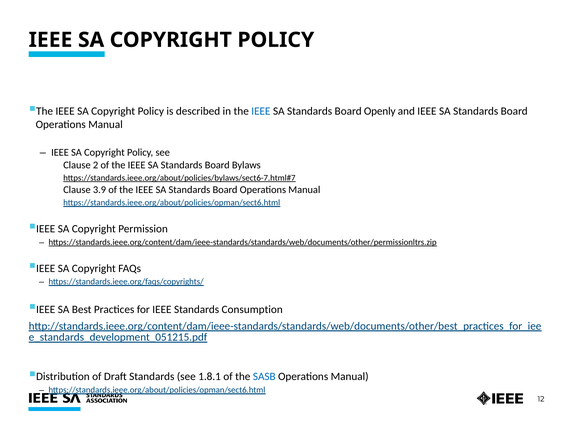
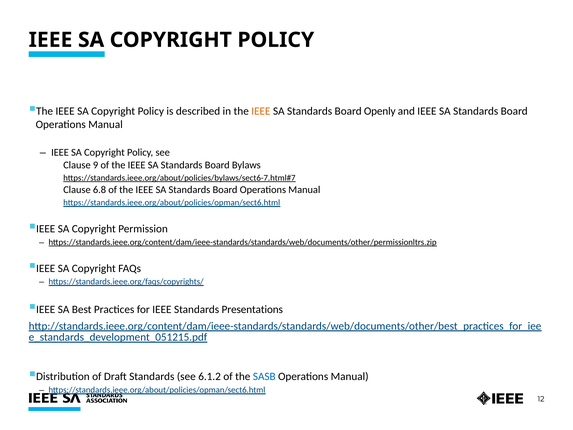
IEEE at (261, 111) colour: blue -> orange
2: 2 -> 9
3.9: 3.9 -> 6.8
Consumption: Consumption -> Presentations
1.8.1: 1.8.1 -> 6.1.2
